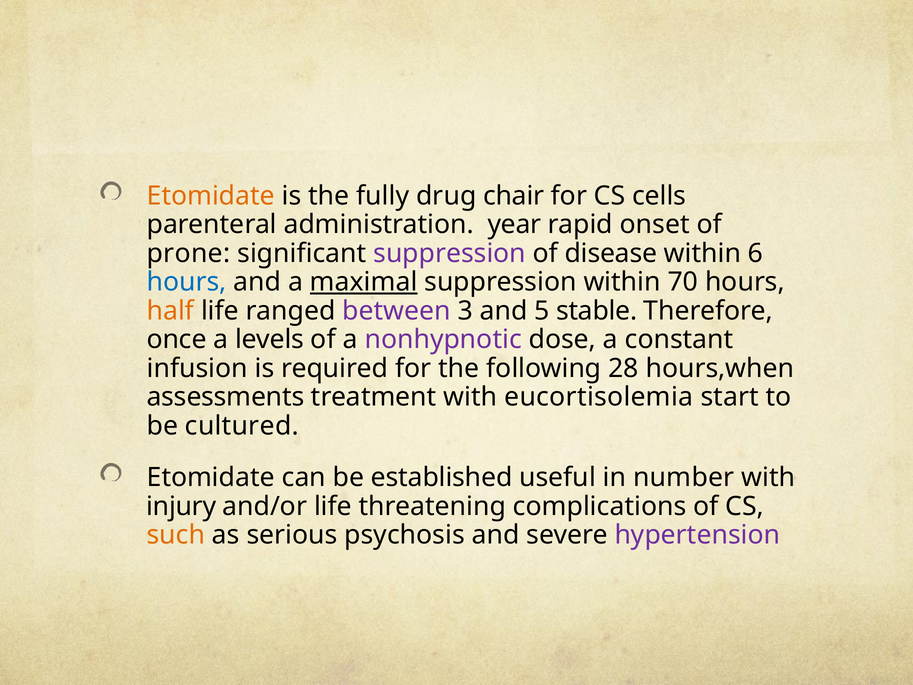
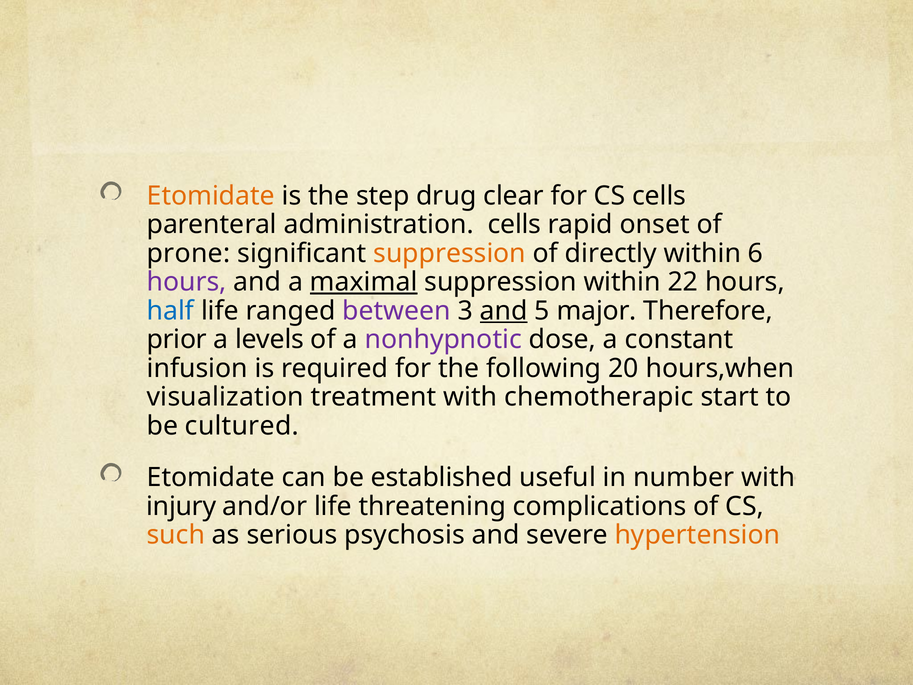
fully: fully -> step
chair: chair -> clear
administration year: year -> cells
suppression at (450, 253) colour: purple -> orange
disease: disease -> directly
hours at (187, 282) colour: blue -> purple
70: 70 -> 22
half colour: orange -> blue
and at (504, 311) underline: none -> present
stable: stable -> major
once: once -> prior
28: 28 -> 20
assessments: assessments -> visualization
eucortisolemia: eucortisolemia -> chemotherapic
hypertension colour: purple -> orange
